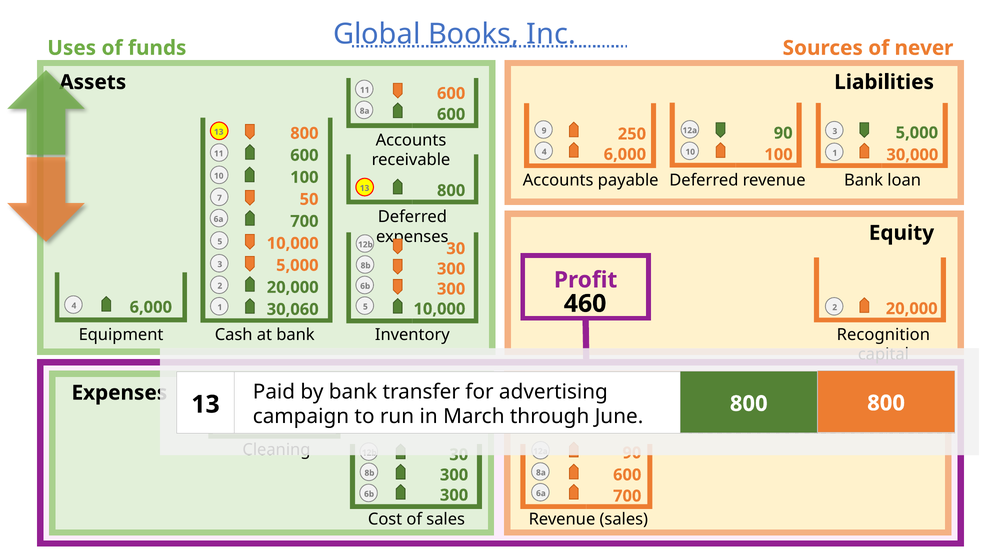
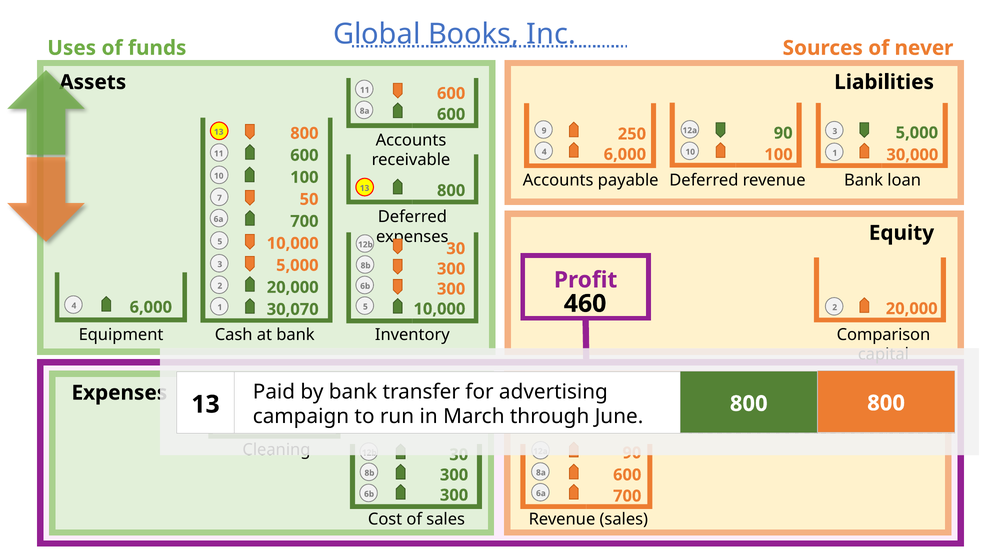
30,060: 30,060 -> 30,070
Recognition: Recognition -> Comparison
